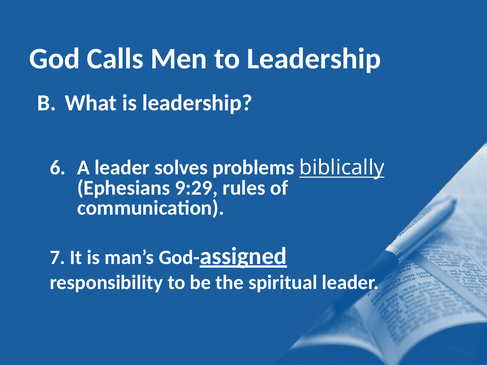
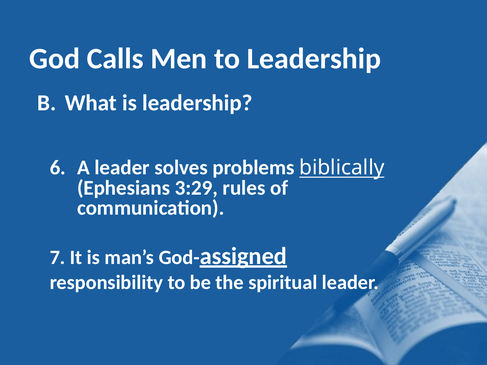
9:29: 9:29 -> 3:29
